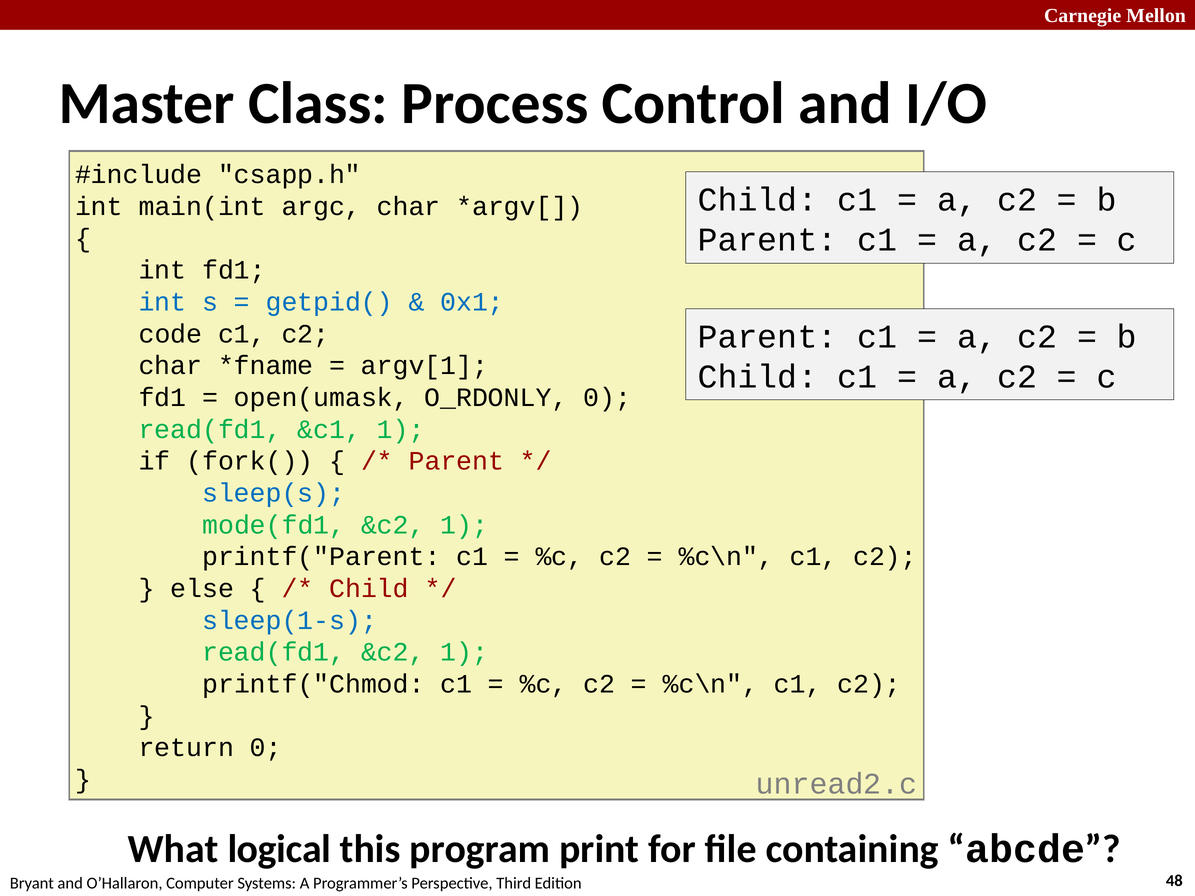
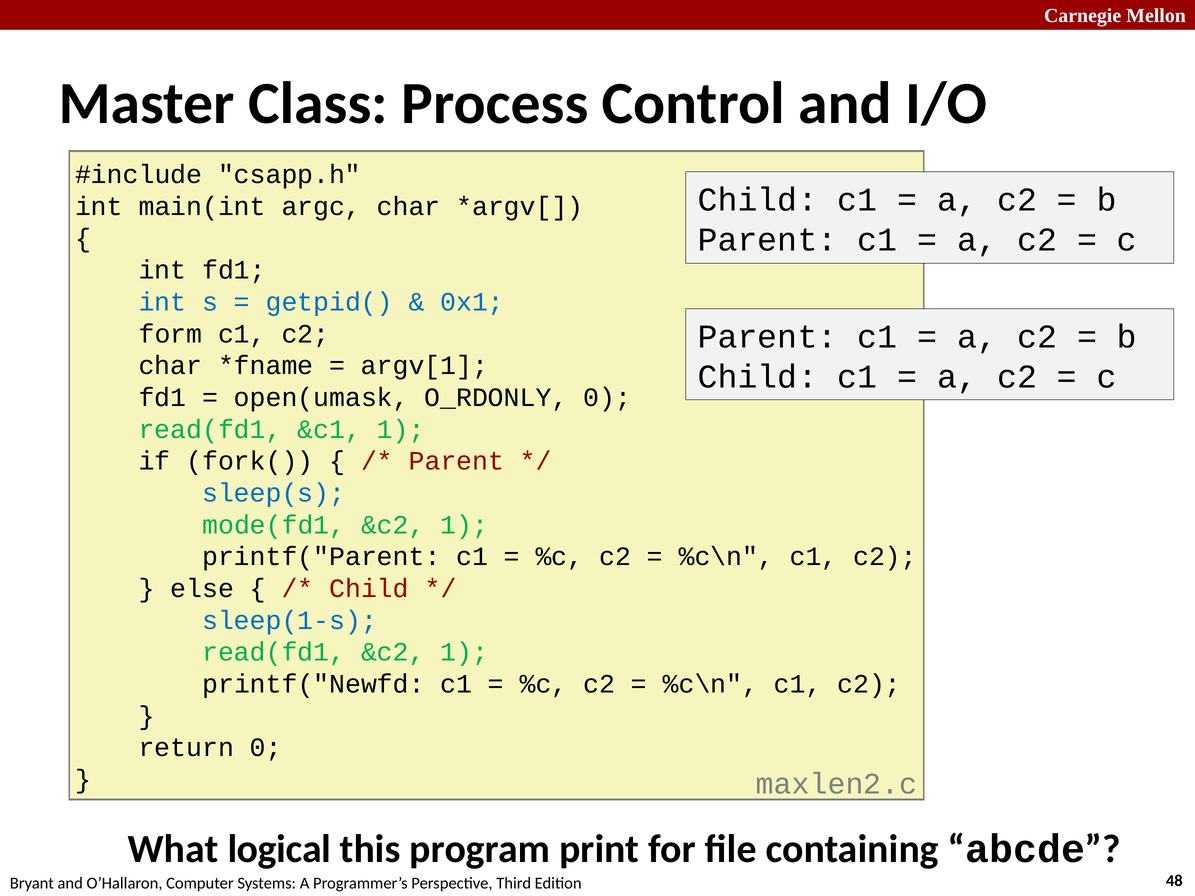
code: code -> form
printf("Chmod: printf("Chmod -> printf("Newfd
unread2.c: unread2.c -> maxlen2.c
